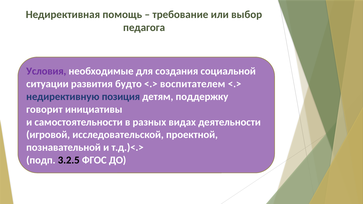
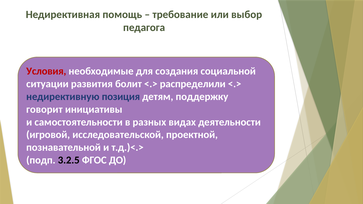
Условия colour: purple -> red
будто: будто -> болит
воспитателем: воспитателем -> распределили
